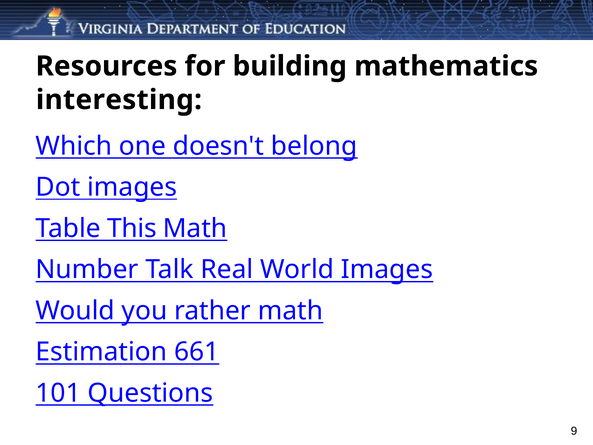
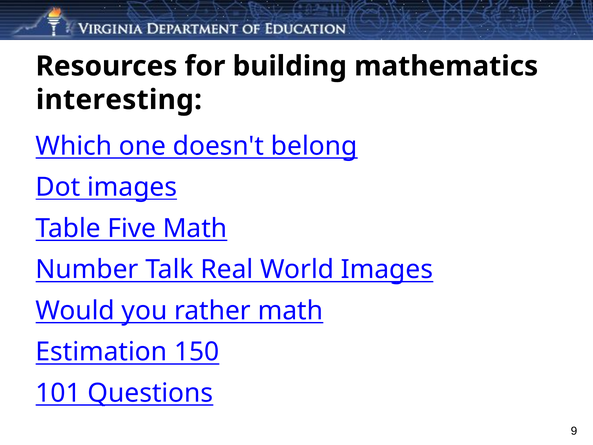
This: This -> Five
661: 661 -> 150
